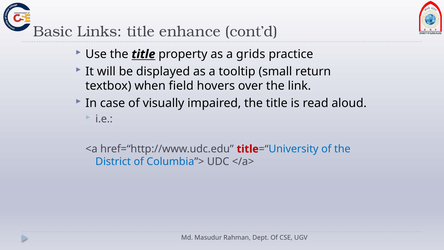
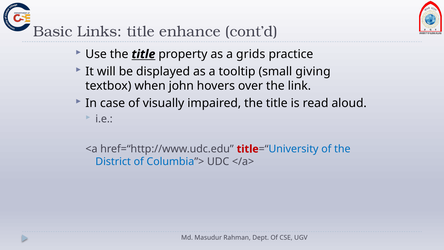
return: return -> giving
field: field -> john
